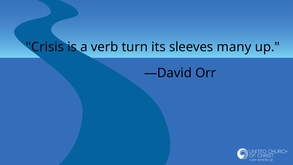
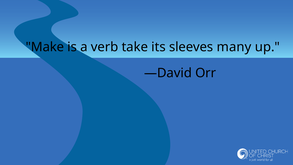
Crisis: Crisis -> Make
turn: turn -> take
